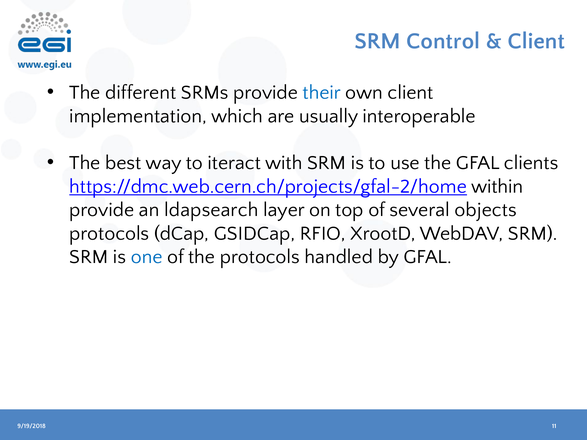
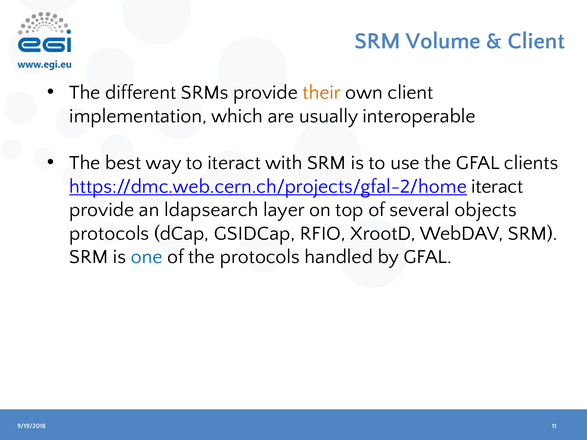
Control: Control -> Volume
their colour: blue -> orange
https://dmc.web.cern.ch/projects/gfal-2/home within: within -> iteract
